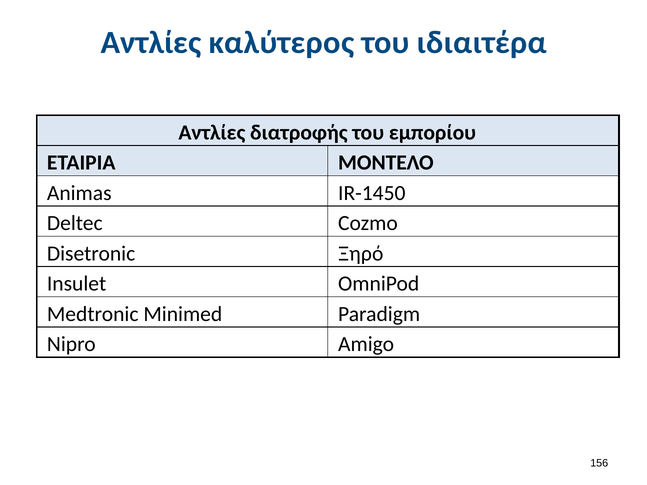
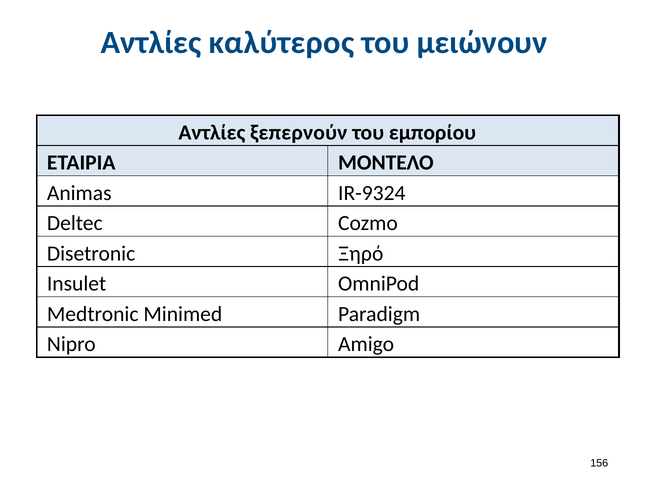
ιδιαιτέρα: ιδιαιτέρα -> μειώνουν
διατροφής: διατροφής -> ξεπερνούν
IR-1450: IR-1450 -> IR-9324
